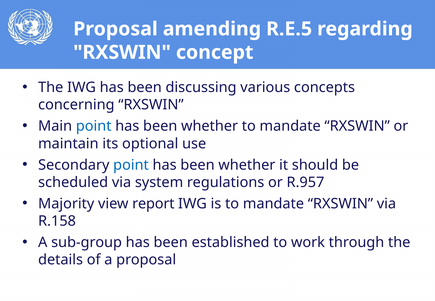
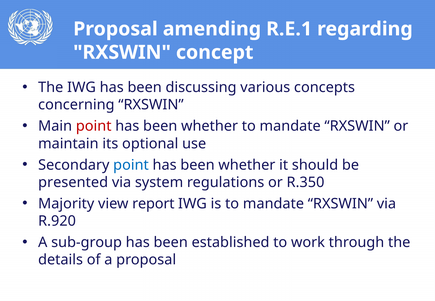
R.E.5: R.E.5 -> R.E.1
point at (94, 126) colour: blue -> red
scheduled: scheduled -> presented
R.957: R.957 -> R.350
R.158: R.158 -> R.920
